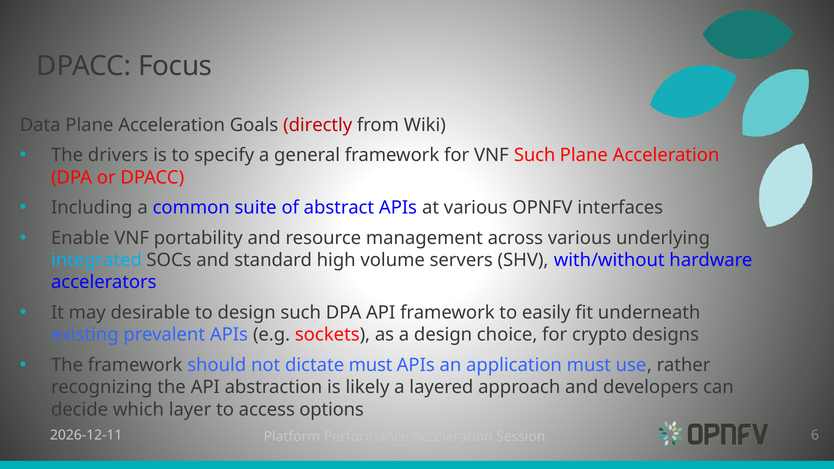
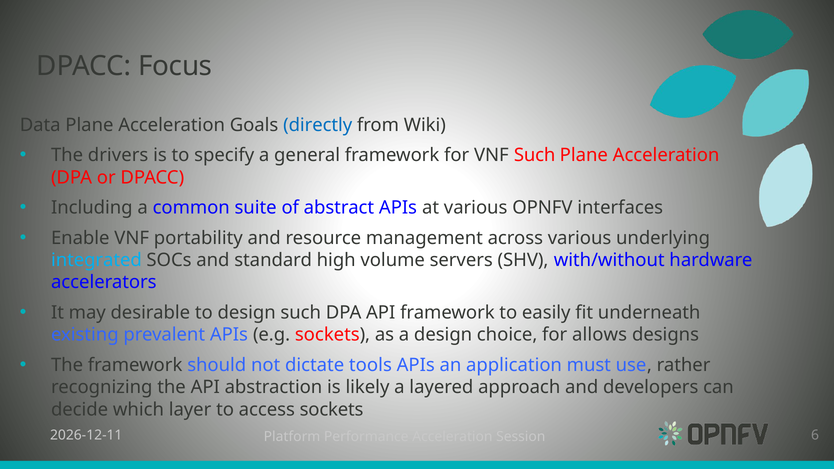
directly colour: red -> blue
crypto: crypto -> allows
dictate must: must -> tools
access options: options -> sockets
